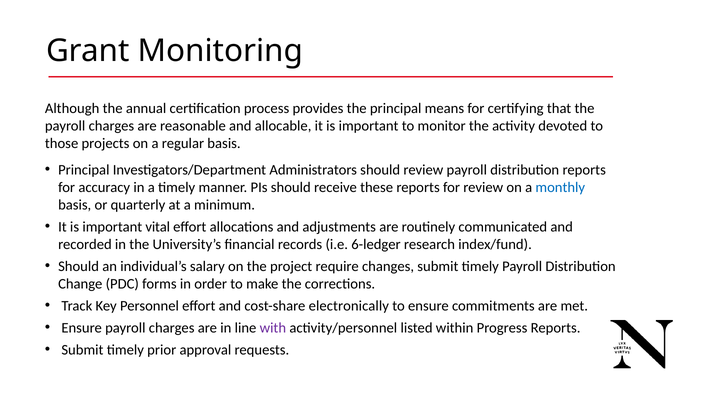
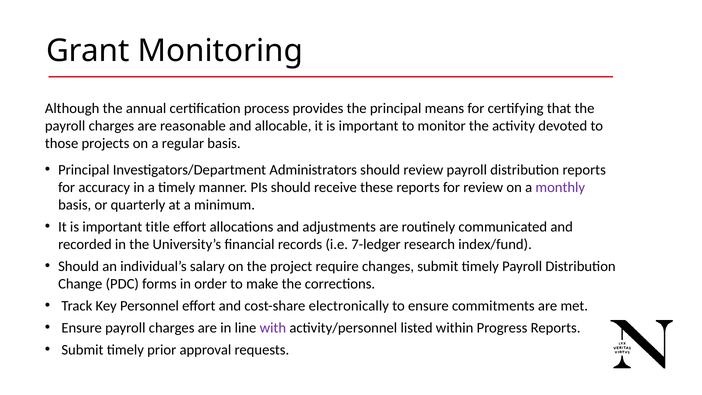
monthly colour: blue -> purple
vital: vital -> title
6-ledger: 6-ledger -> 7-ledger
